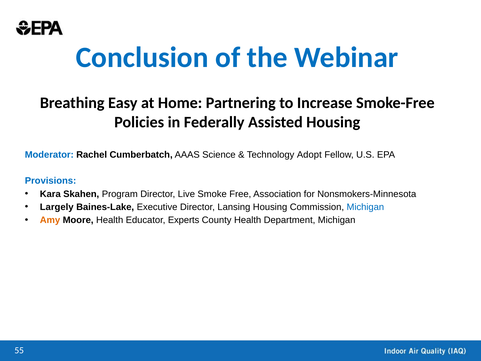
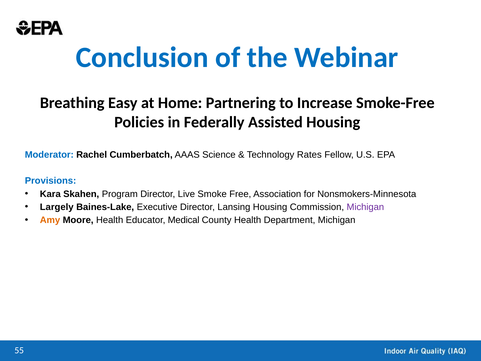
Adopt: Adopt -> Rates
Michigan at (365, 207) colour: blue -> purple
Experts: Experts -> Medical
